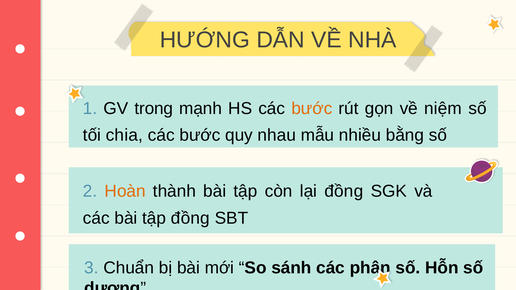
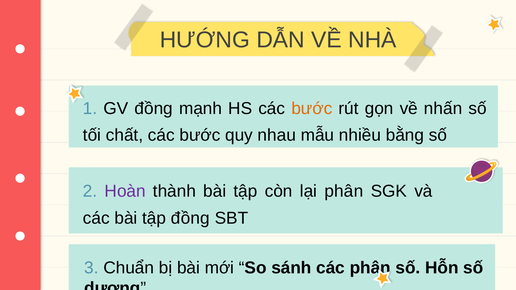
GV trong: trong -> đồng
niệm: niệm -> nhấn
chia: chia -> chất
Hoàn colour: orange -> purple
lại đồng: đồng -> phân
